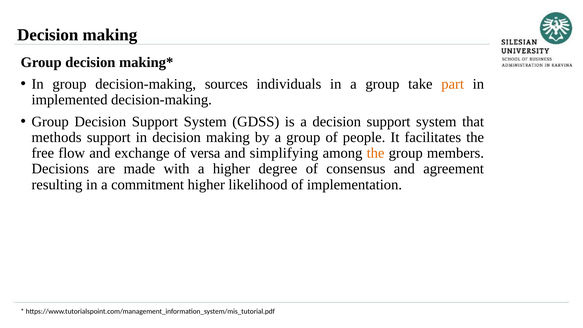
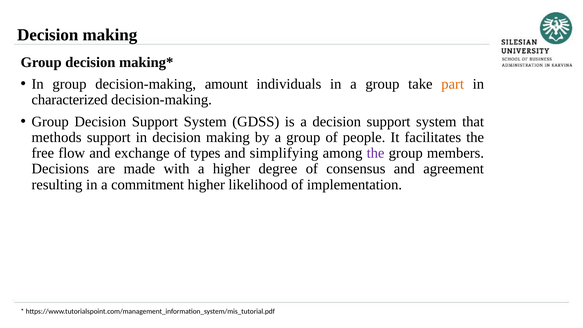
sources: sources -> amount
implemented: implemented -> characterized
versa: versa -> types
the at (376, 153) colour: orange -> purple
